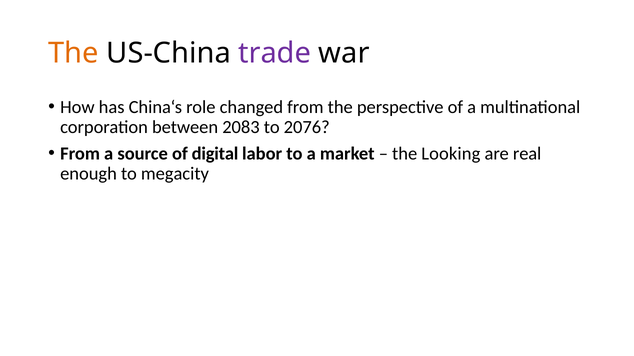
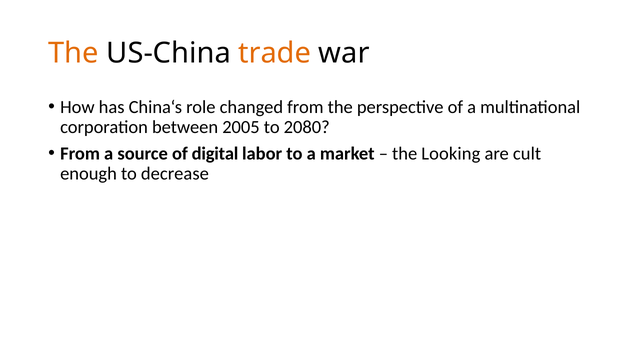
trade colour: purple -> orange
2083: 2083 -> 2005
2076: 2076 -> 2080
real: real -> cult
megacity: megacity -> decrease
